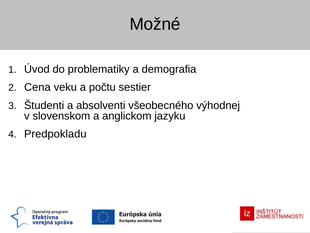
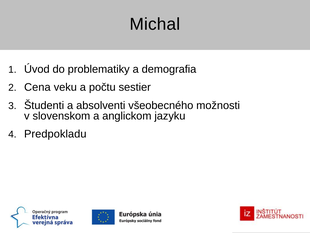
Možné: Možné -> Michal
výhodnej: výhodnej -> možnosti
